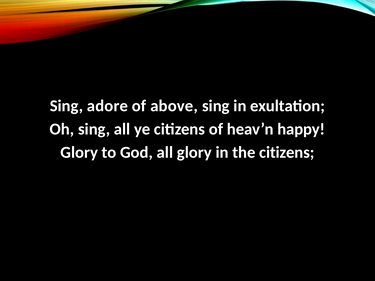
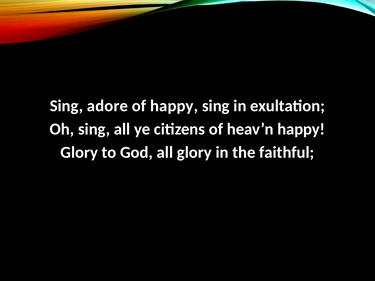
of above: above -> happy
the citizens: citizens -> faithful
